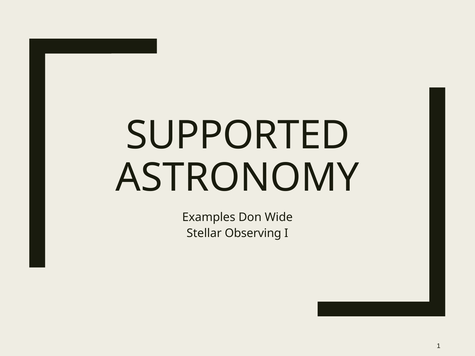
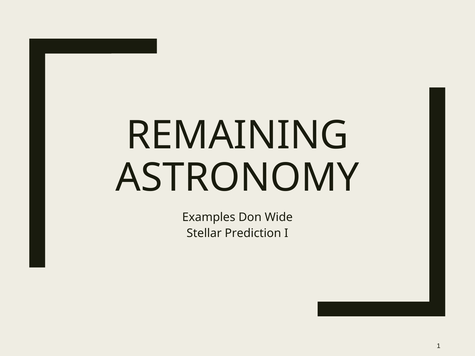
SUPPORTED: SUPPORTED -> REMAINING
Observing: Observing -> Prediction
